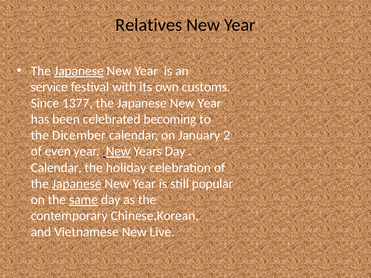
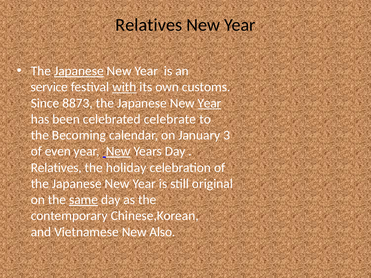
with underline: none -> present
1377: 1377 -> 8873
Year at (209, 103) underline: none -> present
becoming: becoming -> celebrate
Dicember: Dicember -> Becoming
2: 2 -> 3
Calendar at (56, 168): Calendar -> Relatives
Japanese at (77, 184) underline: present -> none
popular: popular -> original
Live: Live -> Also
